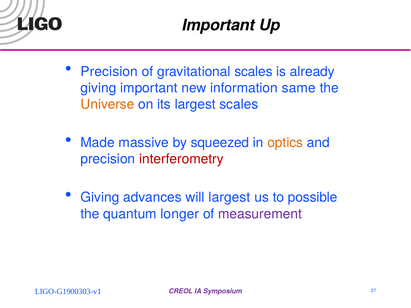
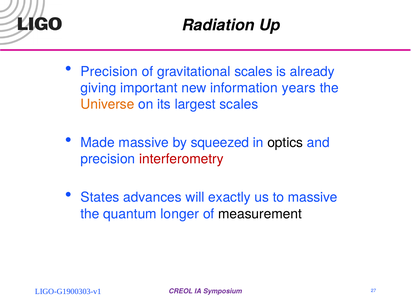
Important at (218, 25): Important -> Radiation
same: same -> years
optics colour: orange -> black
Giving at (100, 198): Giving -> States
will largest: largest -> exactly
to possible: possible -> massive
measurement colour: purple -> black
